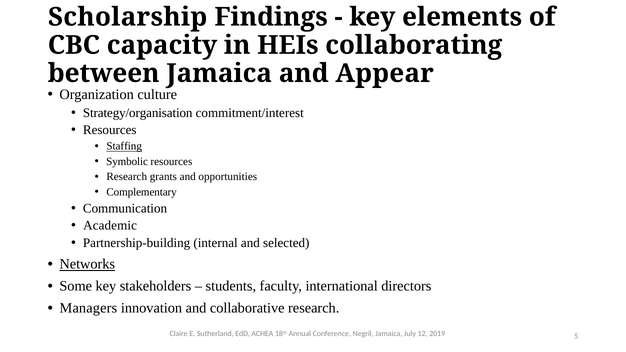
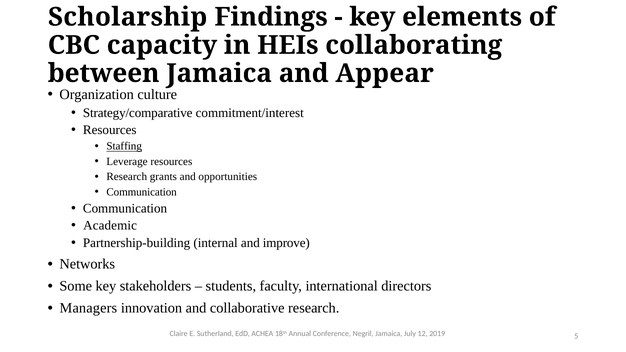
Strategy/organisation: Strategy/organisation -> Strategy/comparative
Symbolic: Symbolic -> Leverage
Complementary at (142, 192): Complementary -> Communication
selected: selected -> improve
Networks underline: present -> none
